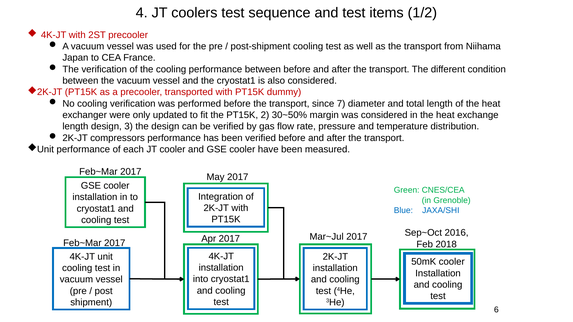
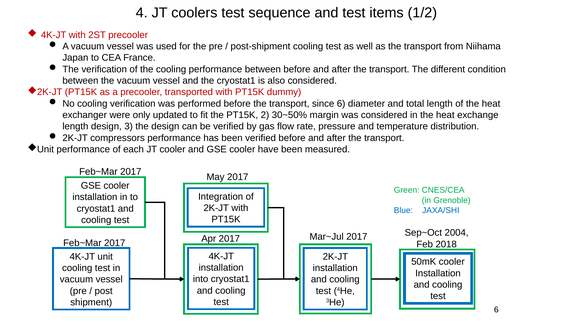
since 7: 7 -> 6
2016: 2016 -> 2004
